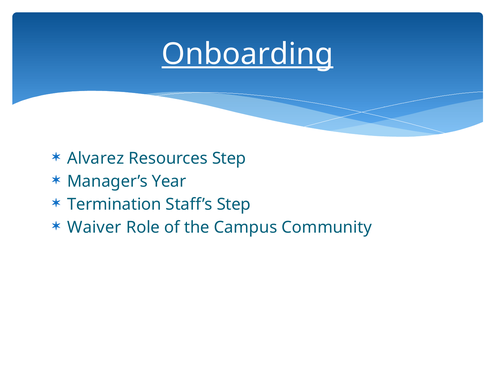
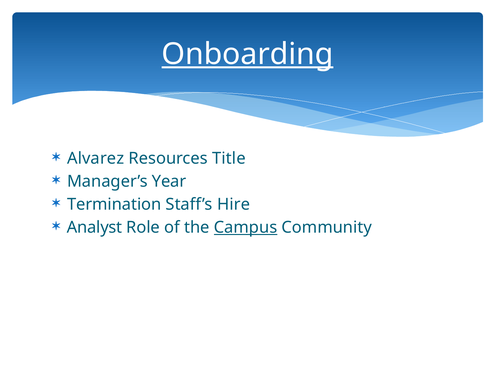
Resources Step: Step -> Title
Staff’s Step: Step -> Hire
Waiver: Waiver -> Analyst
Campus underline: none -> present
